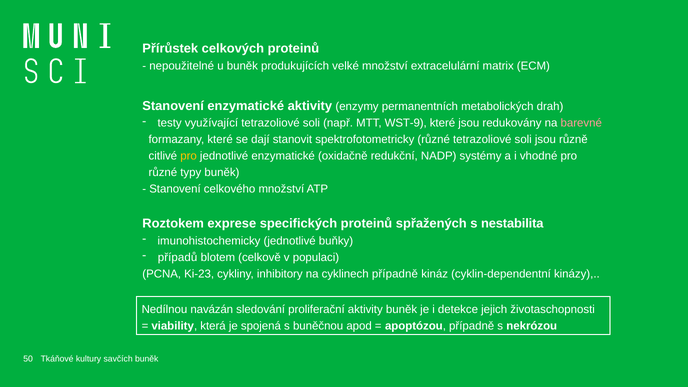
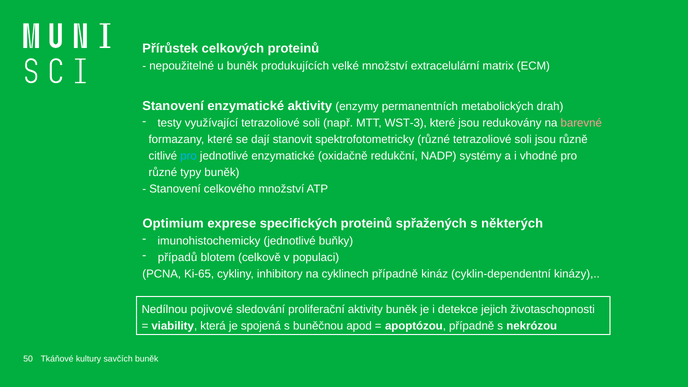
WST-9: WST-9 -> WST-3
pro at (189, 156) colour: yellow -> light blue
Roztokem: Roztokem -> Optimium
nestabilita: nestabilita -> některých
Ki-23: Ki-23 -> Ki-65
navázán: navázán -> pojivové
